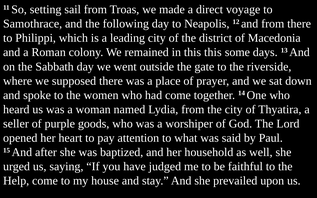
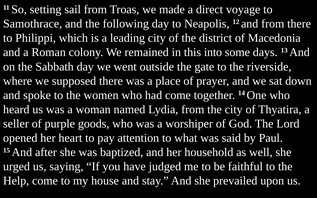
this this: this -> into
